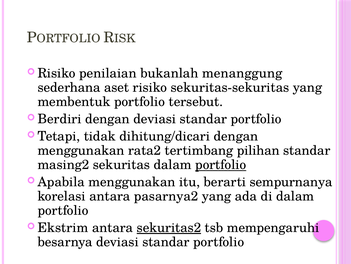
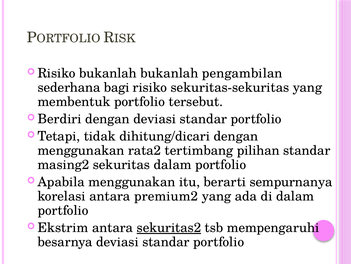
Risiko penilaian: penilaian -> bukanlah
menanggung: menanggung -> pengambilan
aset: aset -> bagi
portfolio at (221, 164) underline: present -> none
pasarnya2: pasarnya2 -> premium2
